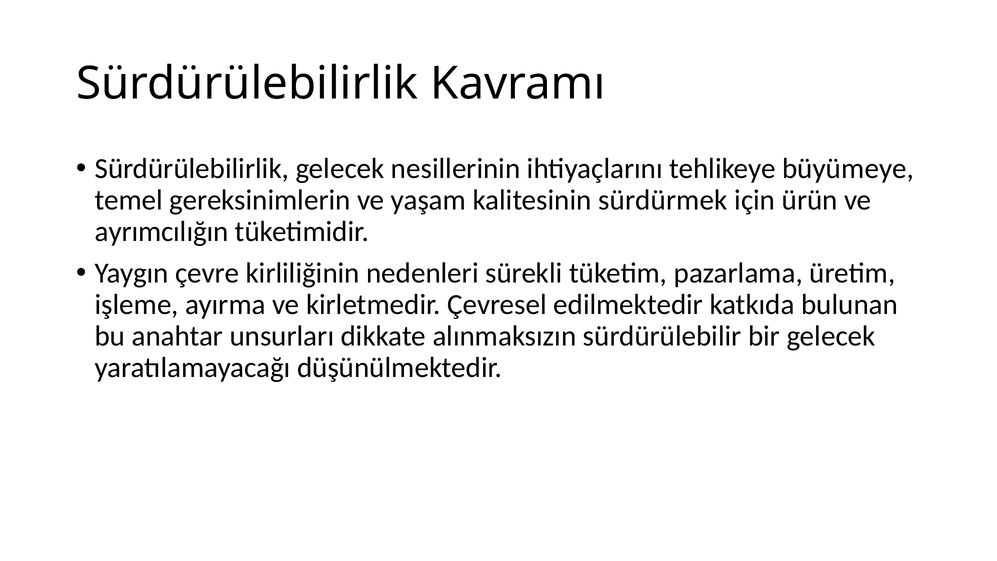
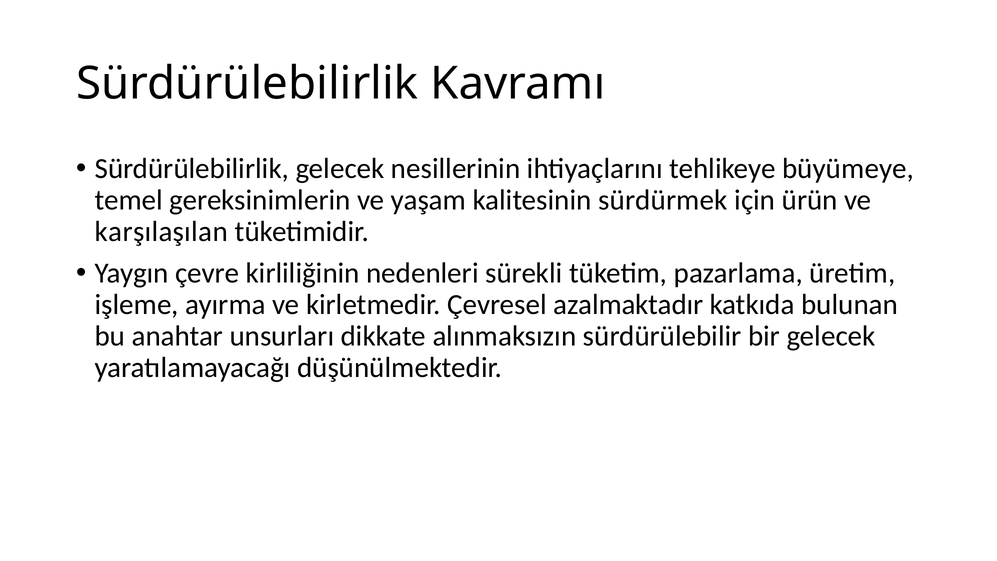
ayrımcılığın: ayrımcılığın -> karşılaşılan
edilmektedir: edilmektedir -> azalmaktadır
